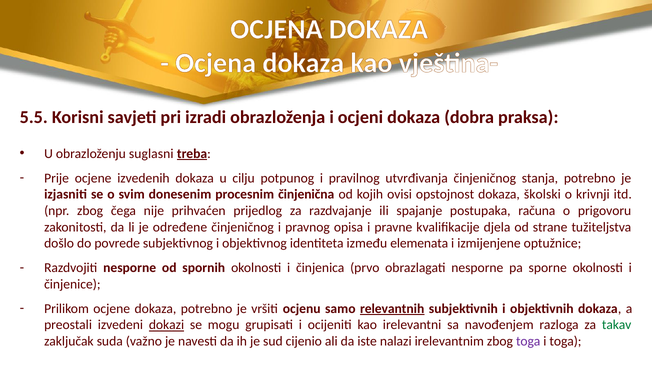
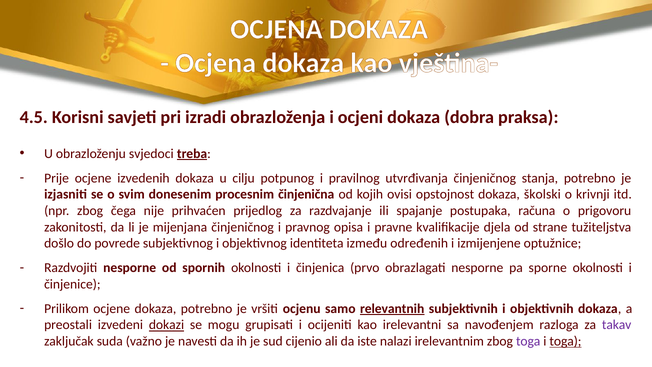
5.5: 5.5 -> 4.5
suglasni: suglasni -> svjedoci
određene: određene -> mijenjana
elemenata: elemenata -> određenih
takav colour: green -> purple
toga at (565, 341) underline: none -> present
